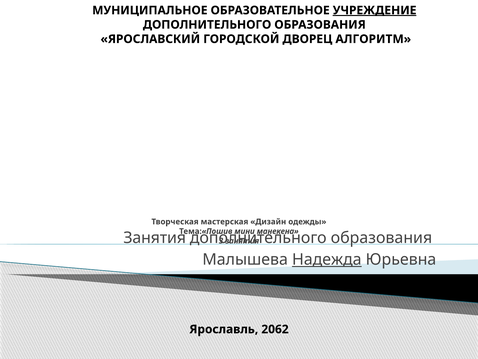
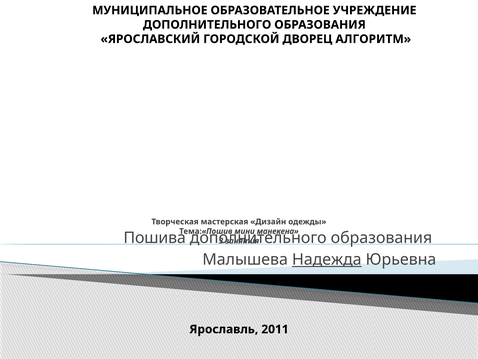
УЧРЕЖДЕНИЕ underline: present -> none
Занятия at (155, 237): Занятия -> Пошива
2062: 2062 -> 2011
